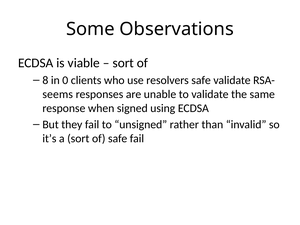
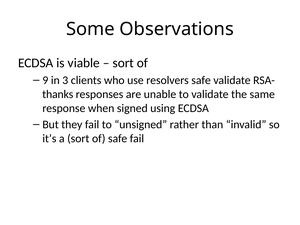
8: 8 -> 9
0: 0 -> 3
seems: seems -> thanks
